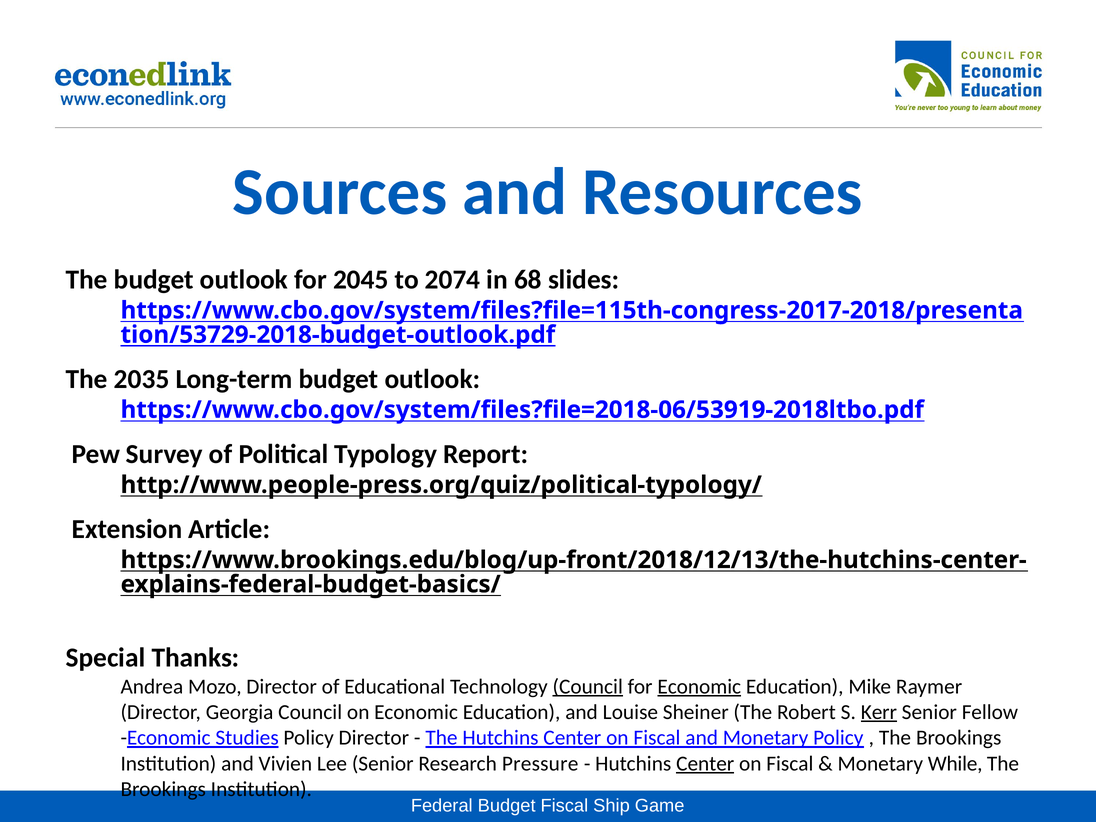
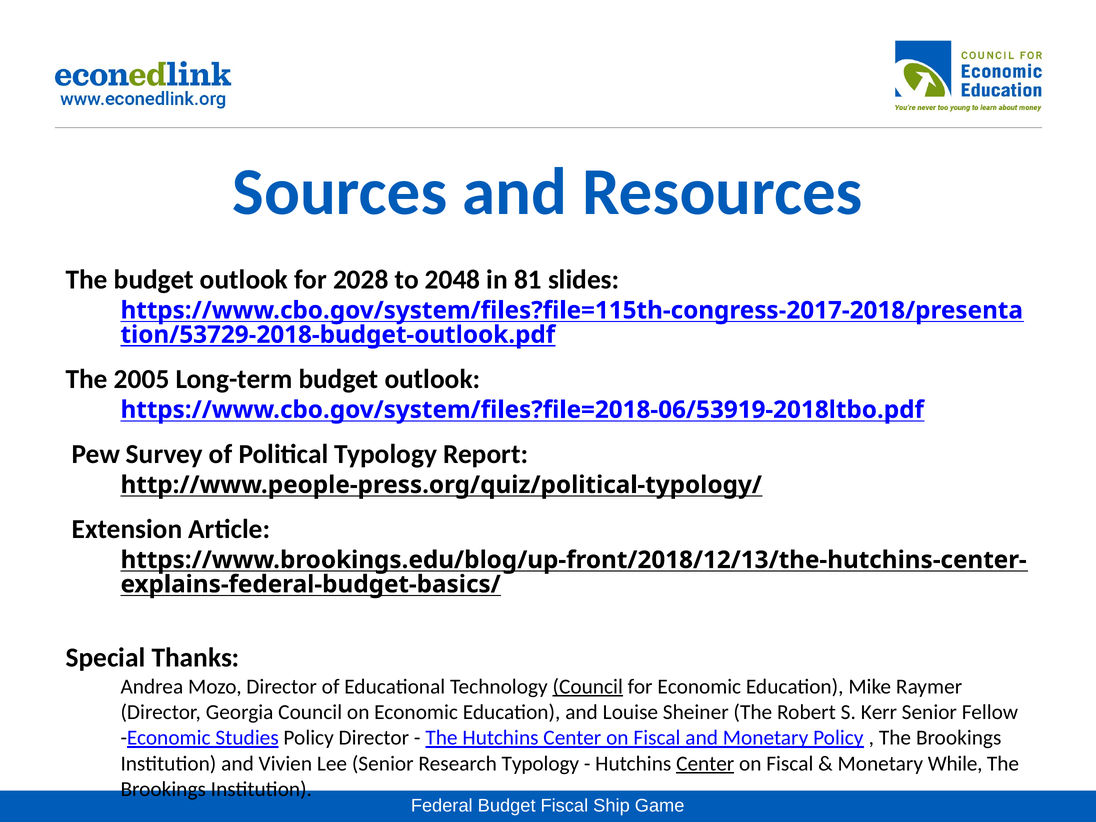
2045: 2045 -> 2028
2074: 2074 -> 2048
68: 68 -> 81
2035: 2035 -> 2005
Economic at (699, 687) underline: present -> none
Kerr underline: present -> none
Research Pressure: Pressure -> Typology
